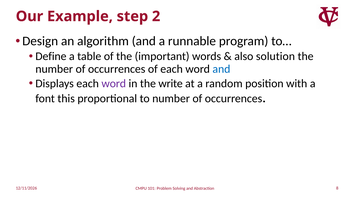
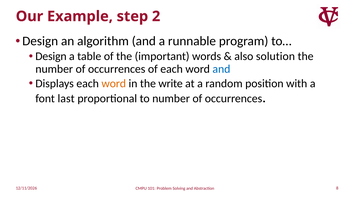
Define at (51, 56): Define -> Design
word at (114, 83) colour: purple -> orange
this: this -> last
